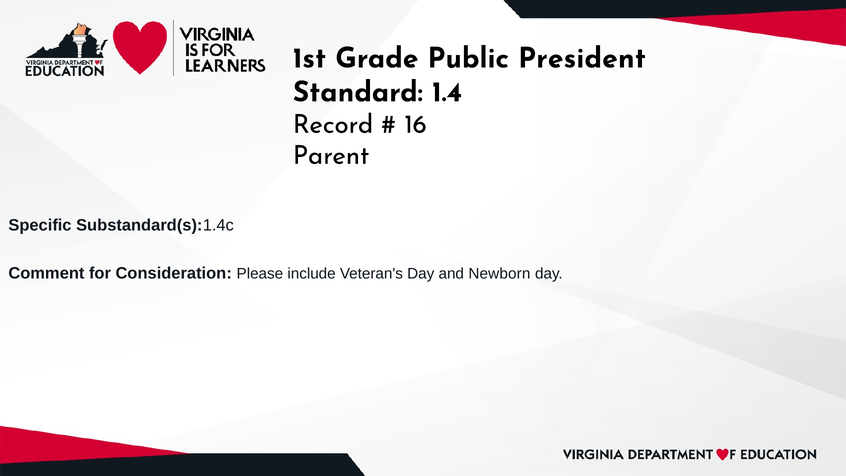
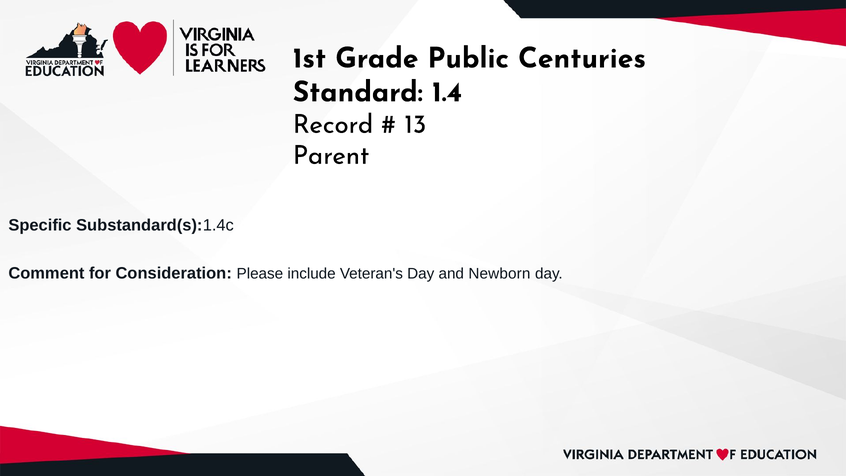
President: President -> Centuries
16: 16 -> 13
